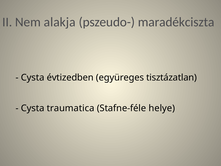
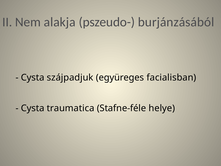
maradékciszta: maradékciszta -> burjánzásából
évtizedben: évtizedben -> szájpadjuk
tisztázatlan: tisztázatlan -> facialisban
